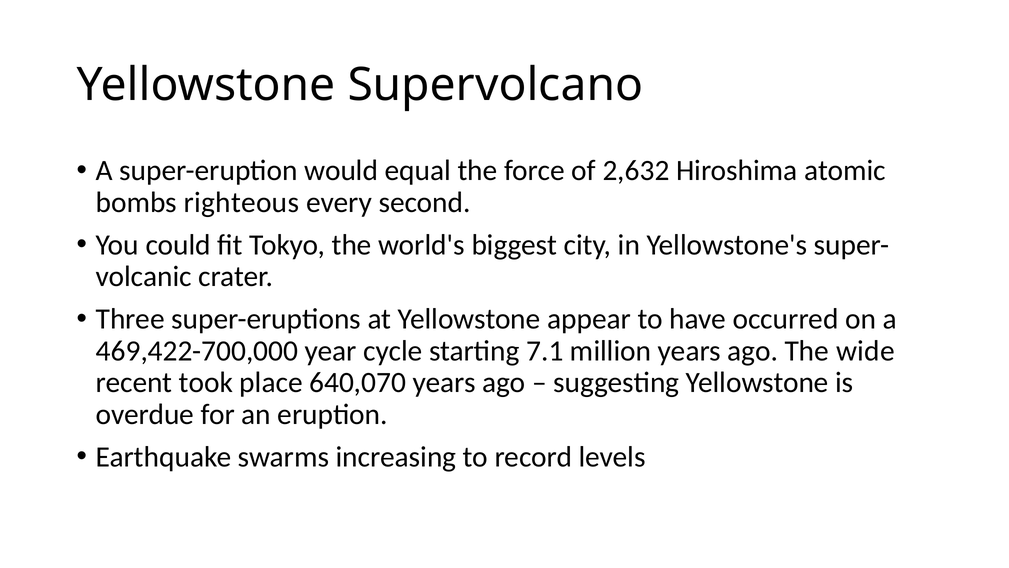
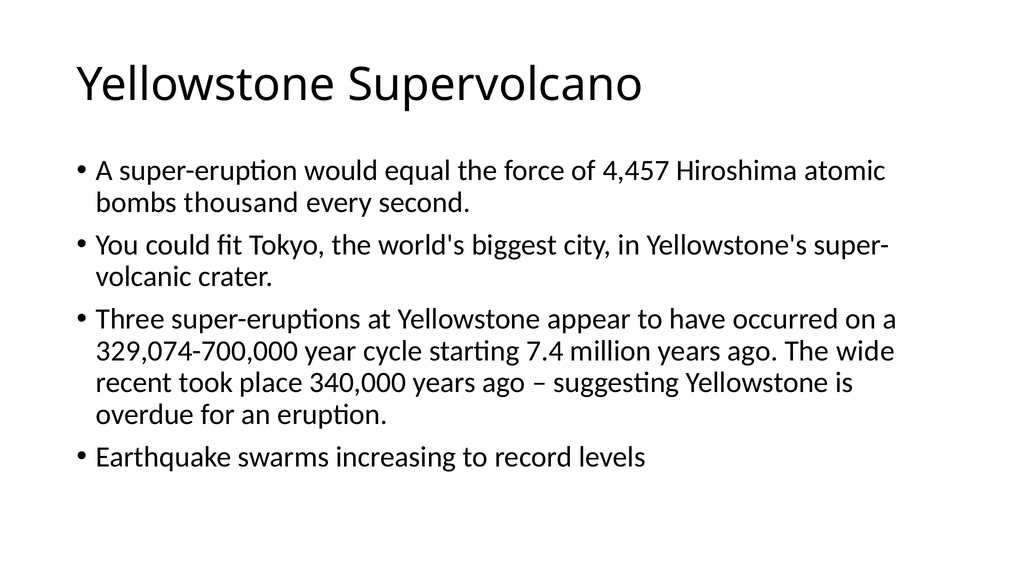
2,632: 2,632 -> 4,457
righteous: righteous -> thousand
469,422-700,000: 469,422-700,000 -> 329,074-700,000
7.1: 7.1 -> 7.4
640,070: 640,070 -> 340,000
